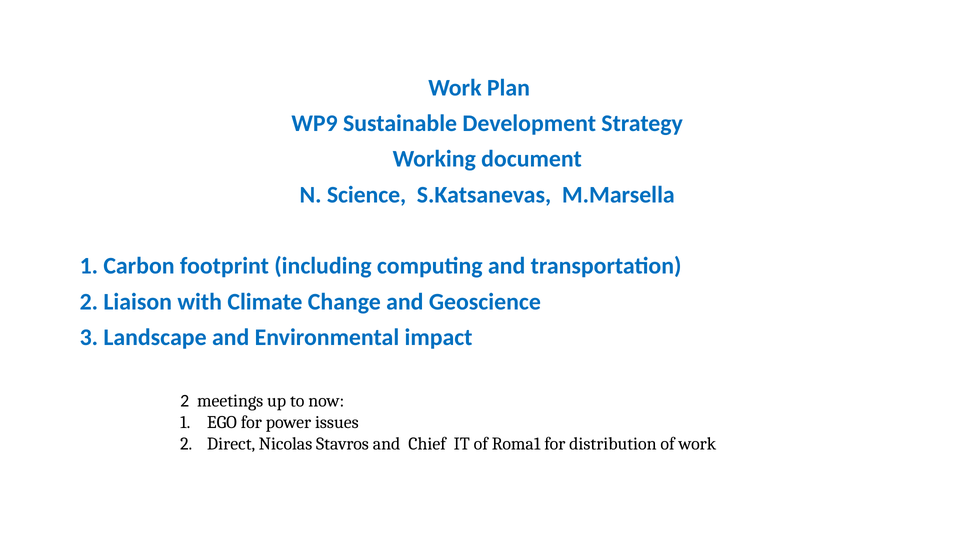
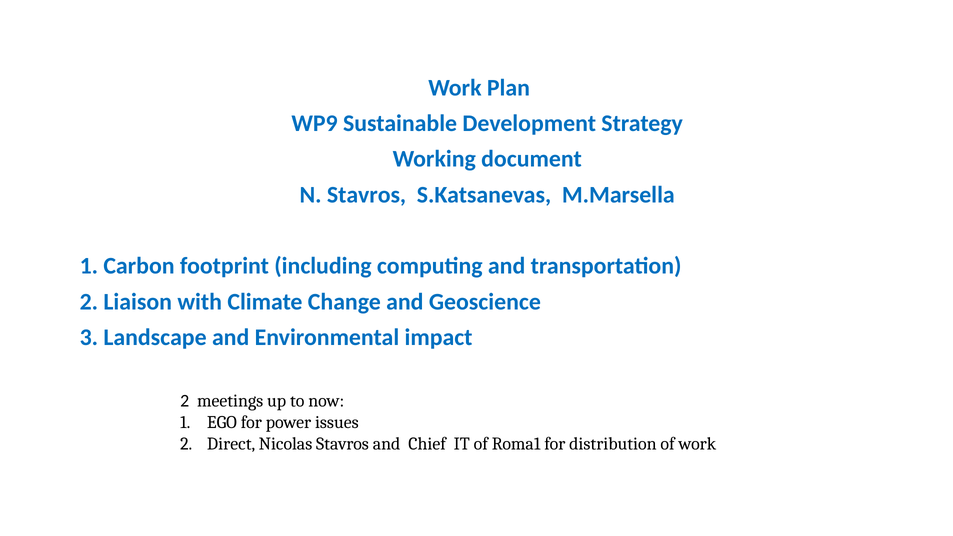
N Science: Science -> Stavros
